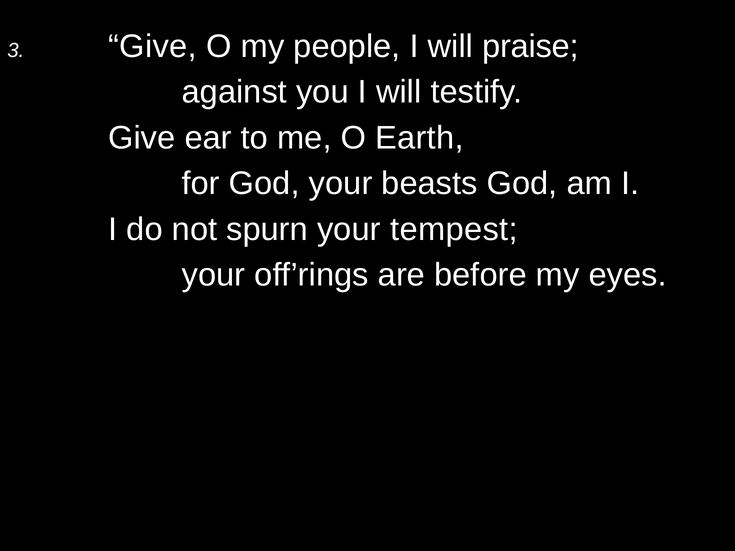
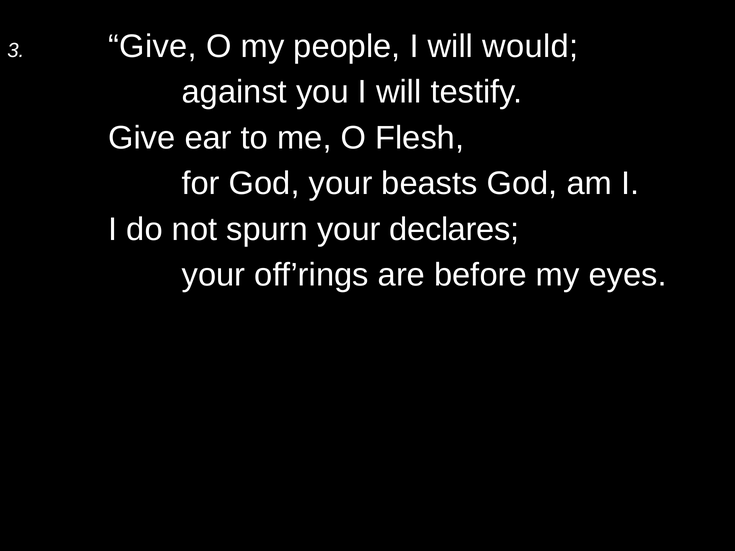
praise: praise -> would
Earth: Earth -> Flesh
tempest: tempest -> declares
